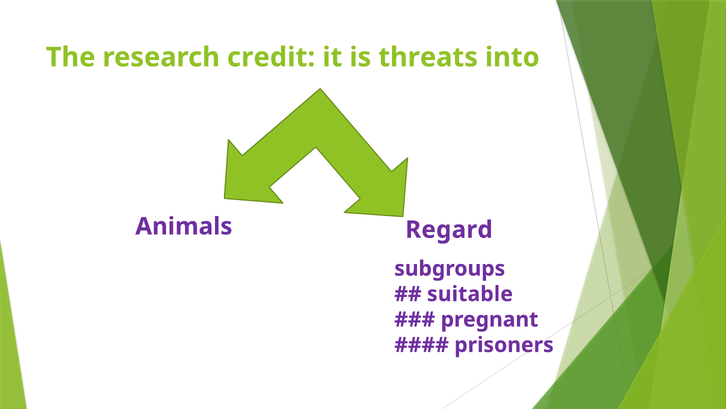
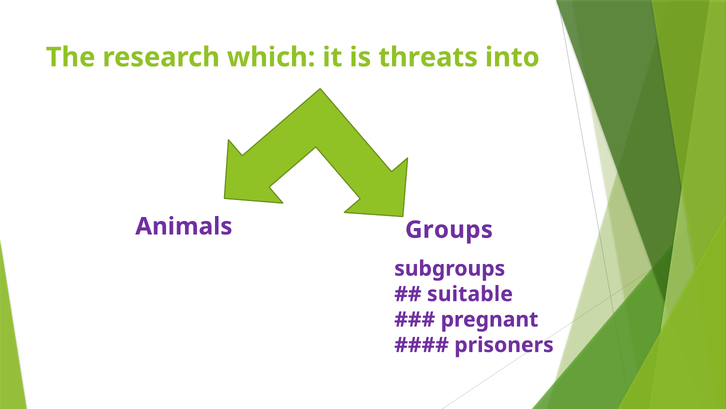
credit: credit -> which
Regard: Regard -> Groups
